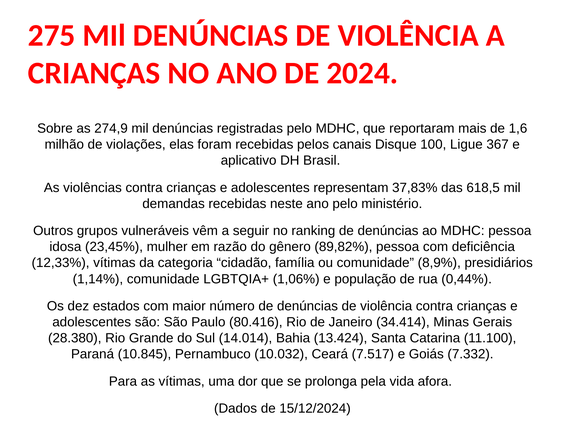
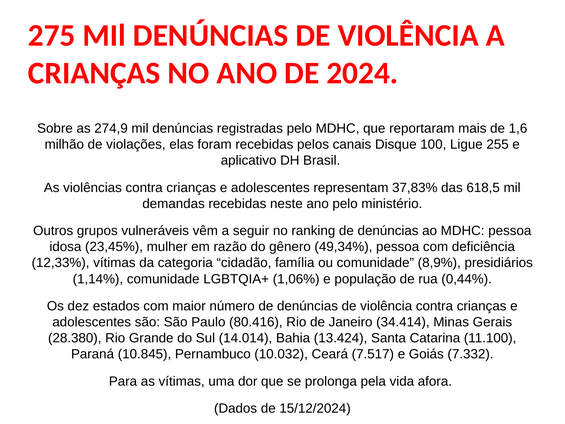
367: 367 -> 255
89,82%: 89,82% -> 49,34%
